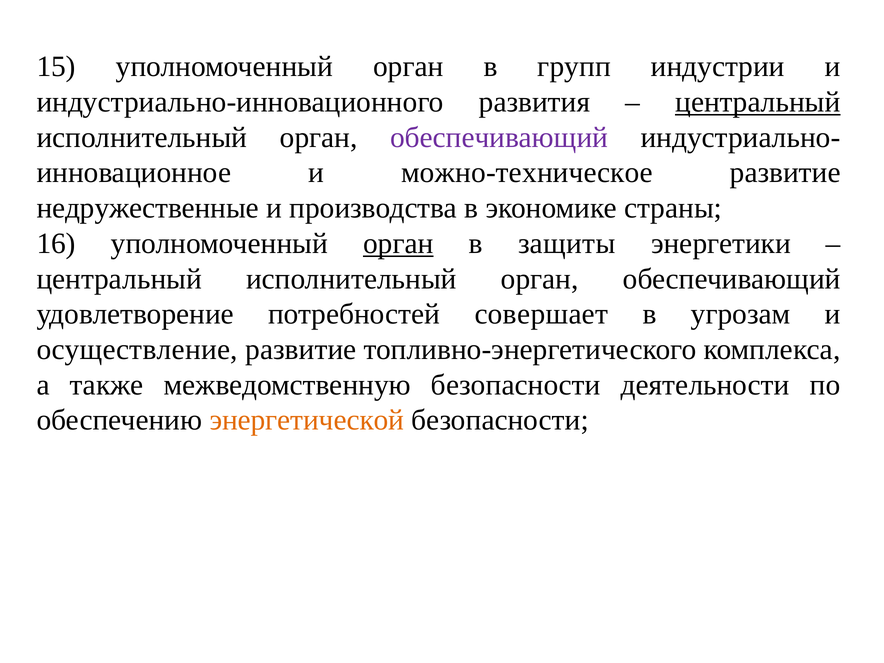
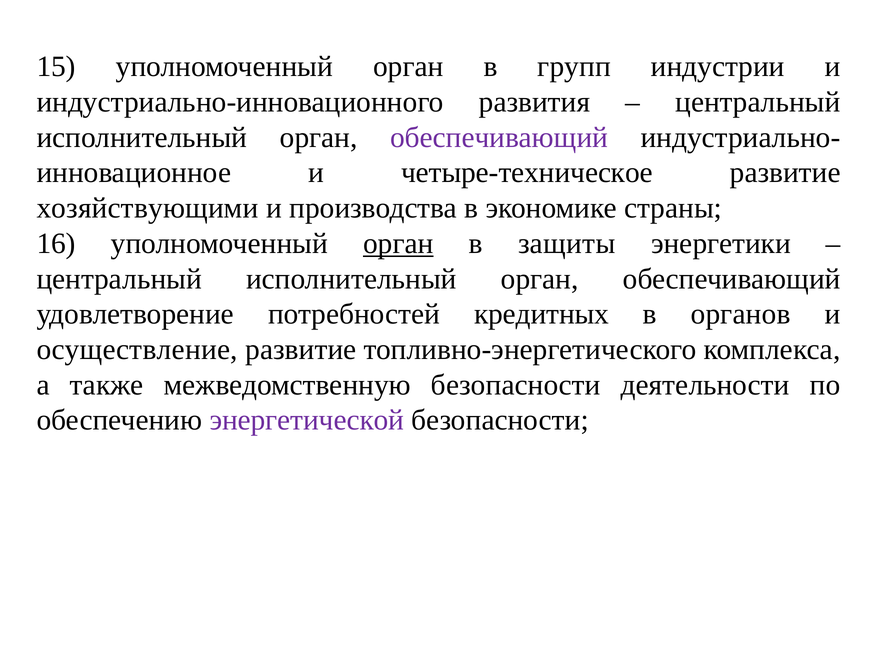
центральный at (758, 102) underline: present -> none
можно-техническое: можно-техническое -> четыре-техническое
недружественные: недружественные -> хозяйствующими
совершает: совершает -> кредитных
угрозам: угрозам -> органов
энергетической colour: orange -> purple
